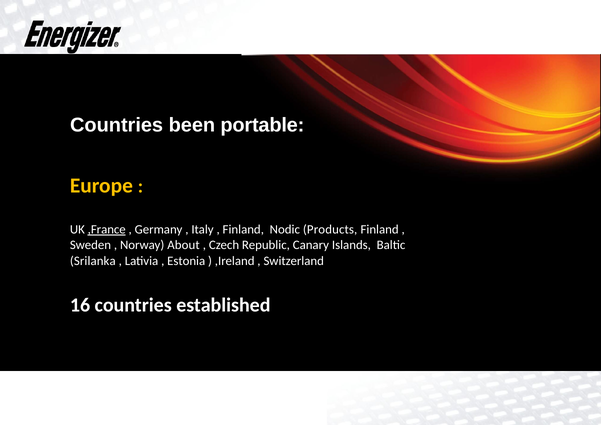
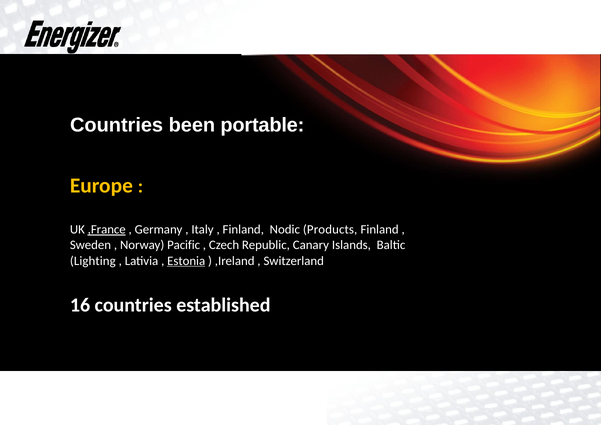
About: About -> Pacific
Srilanka: Srilanka -> Lighting
Estonia underline: none -> present
